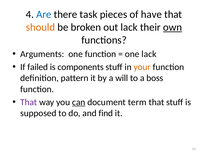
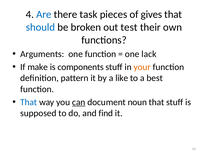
have: have -> gives
should colour: orange -> blue
out lack: lack -> test
own underline: present -> none
failed: failed -> make
will: will -> like
boss: boss -> best
That at (29, 102) colour: purple -> blue
term: term -> noun
